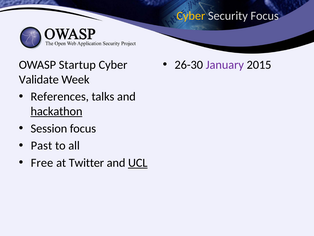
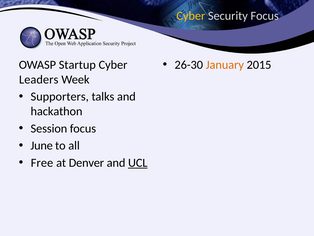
January colour: purple -> orange
Validate: Validate -> Leaders
References: References -> Supporters
hackathon underline: present -> none
Past: Past -> June
Twitter: Twitter -> Denver
